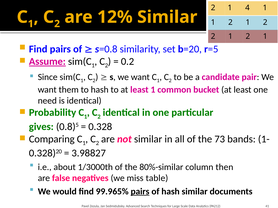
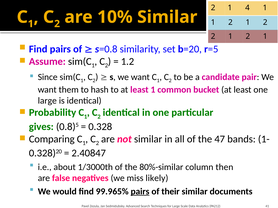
12%: 12% -> 10%
Assume underline: present -> none
0.2: 0.2 -> 1.2
need at (47, 101): need -> large
73: 73 -> 47
3.98827: 3.98827 -> 2.40847
table: table -> likely
of hash: hash -> their
